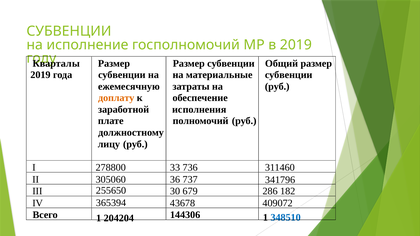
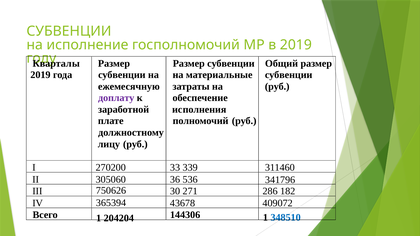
доплату colour: orange -> purple
278800: 278800 -> 270200
736: 736 -> 339
737: 737 -> 536
255650: 255650 -> 750626
679: 679 -> 271
